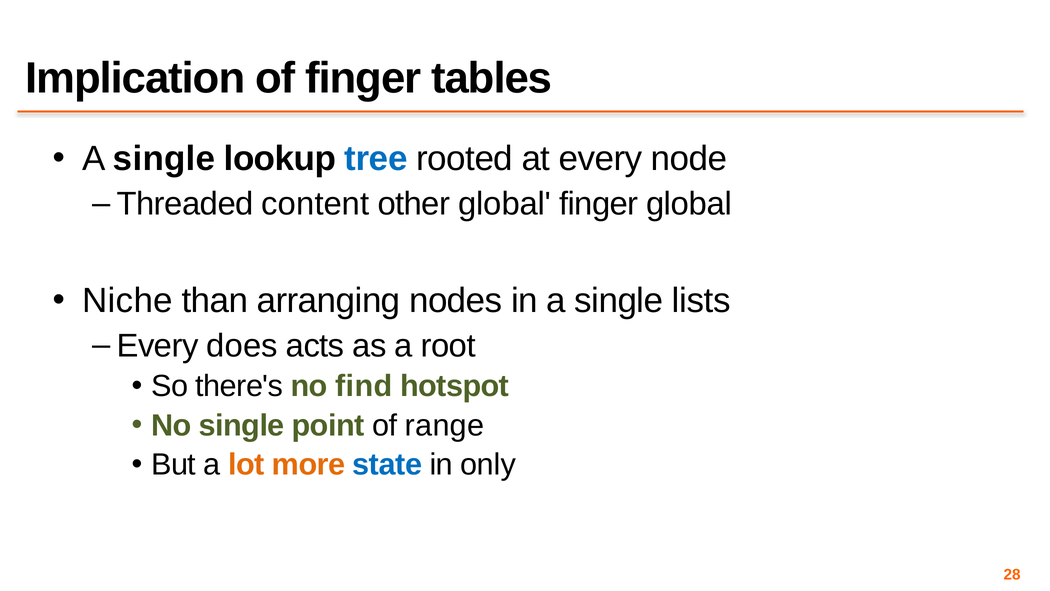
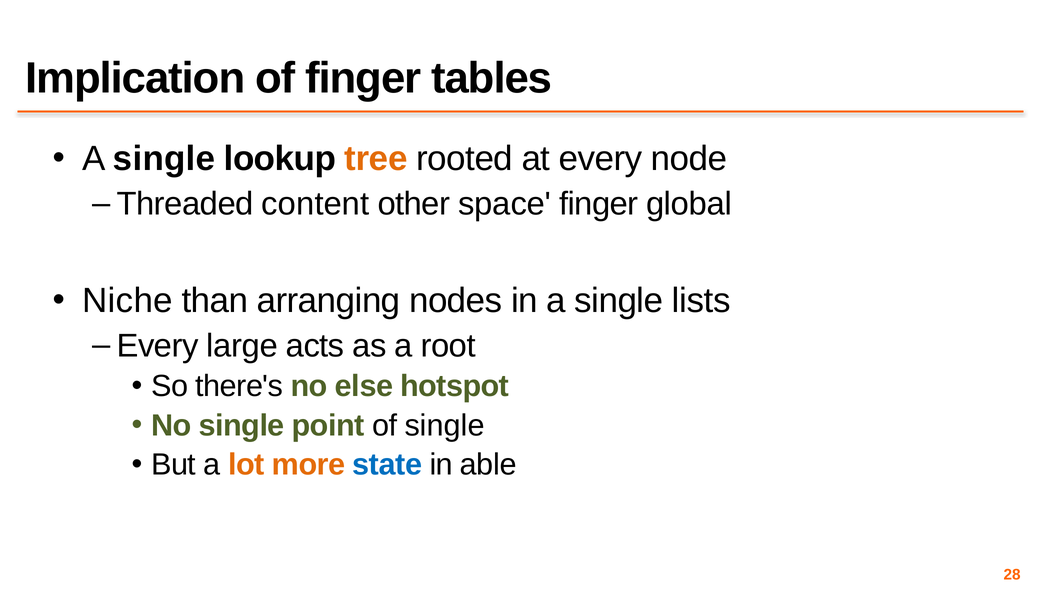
tree colour: blue -> orange
other global: global -> space
does: does -> large
find: find -> else
of range: range -> single
only: only -> able
